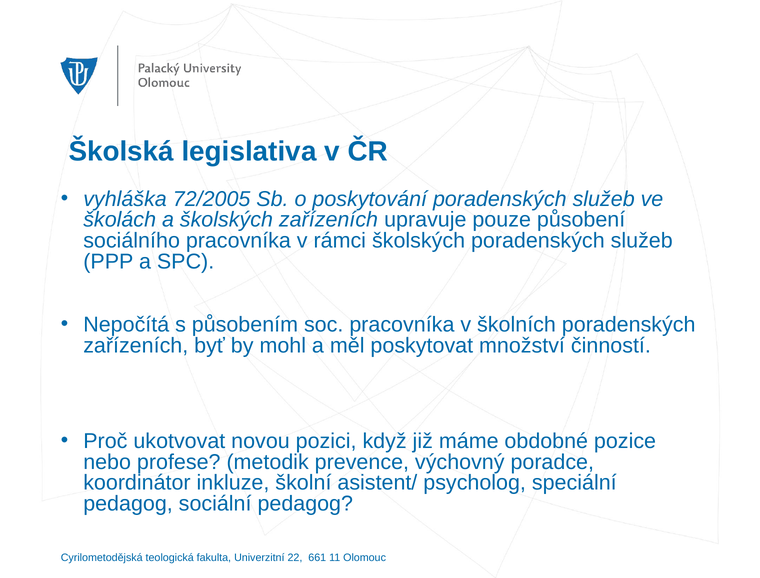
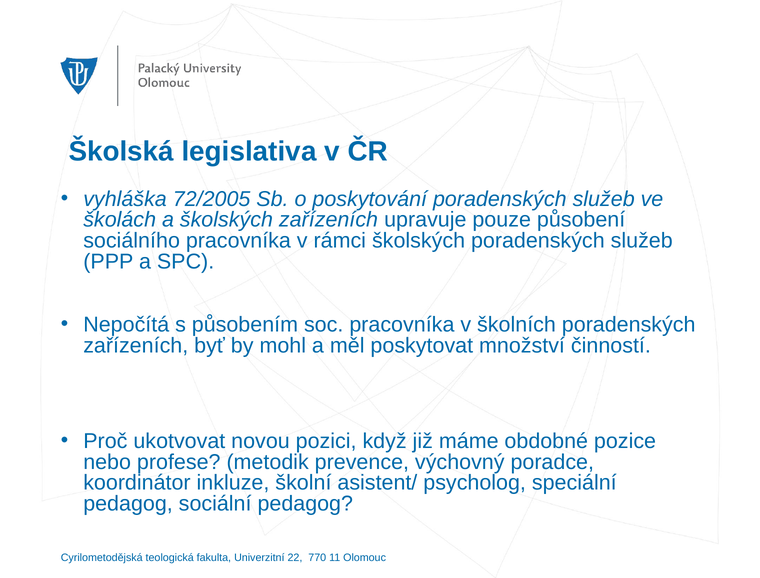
661: 661 -> 770
